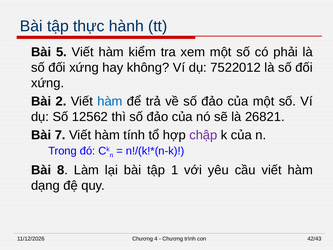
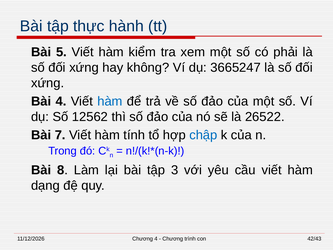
7522012: 7522012 -> 3665247
Bài 2: 2 -> 4
26821: 26821 -> 26522
chập colour: purple -> blue
1: 1 -> 3
